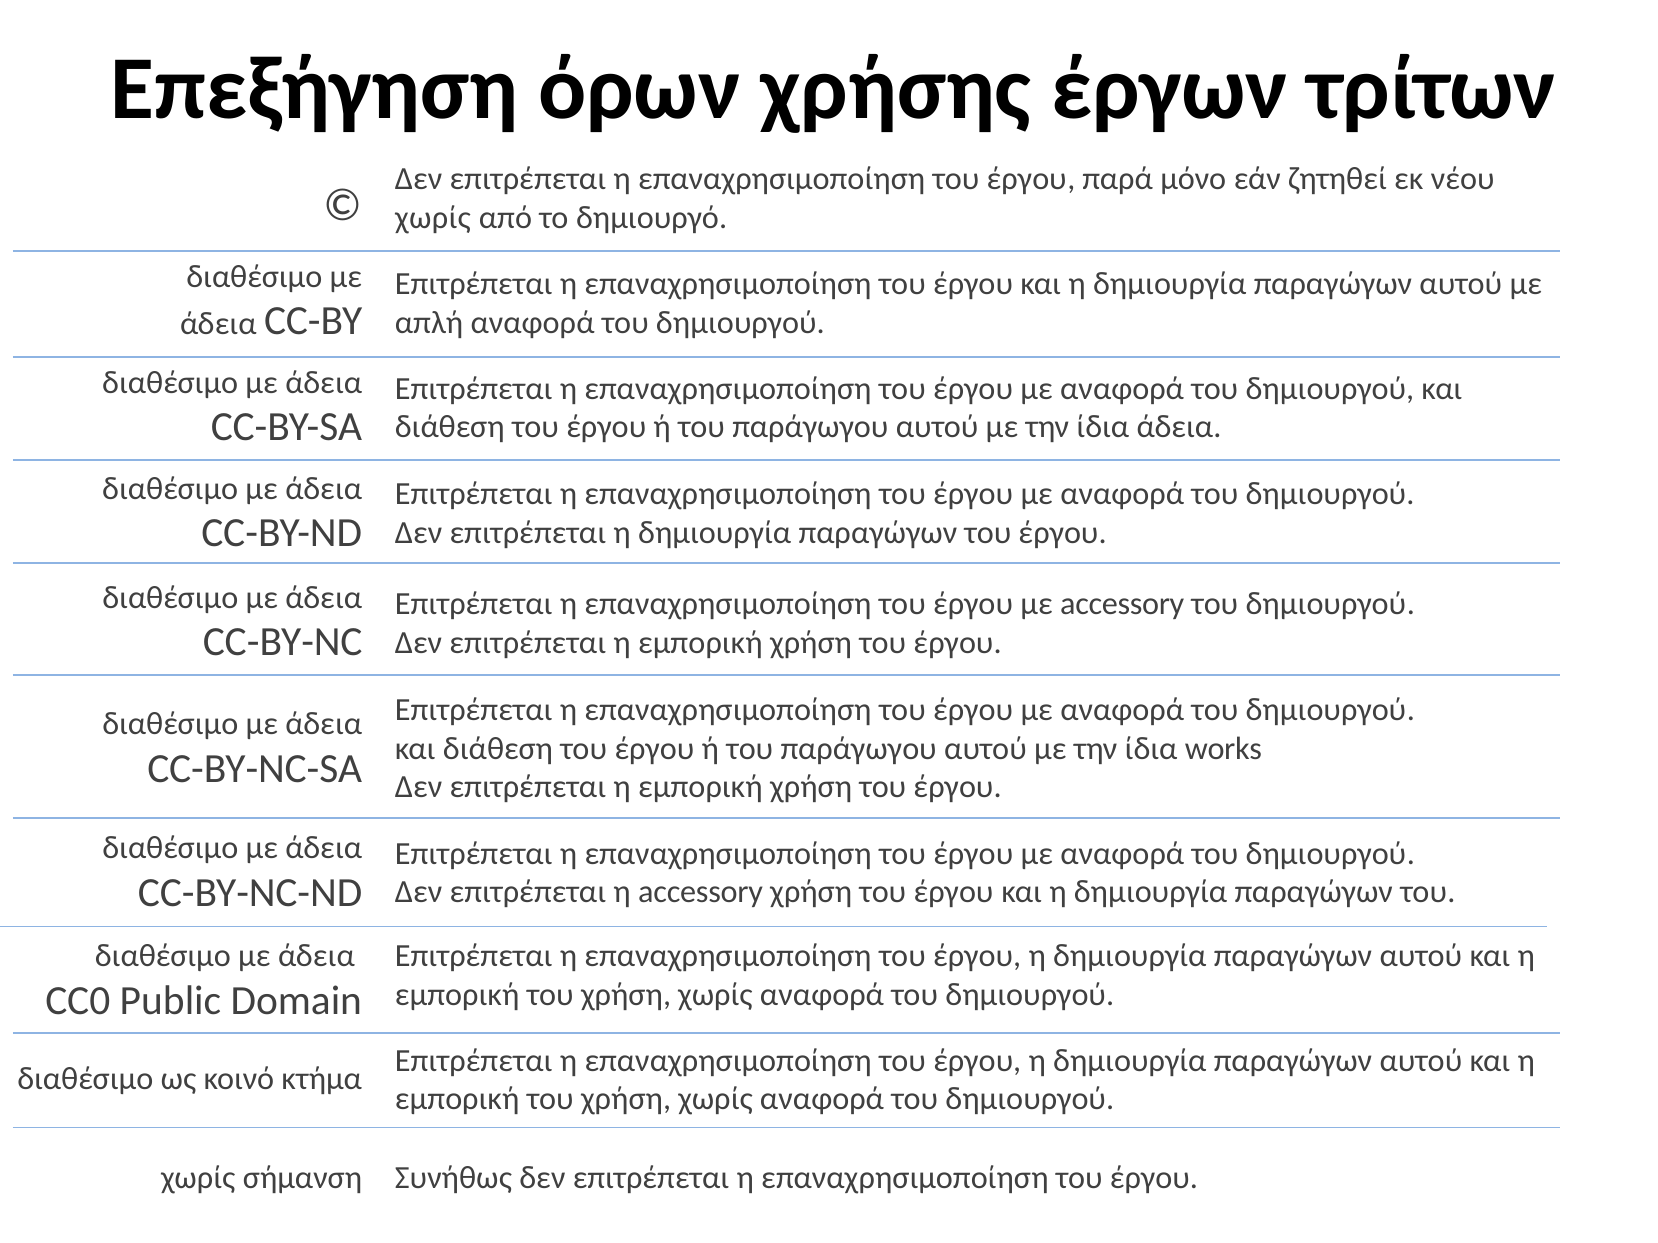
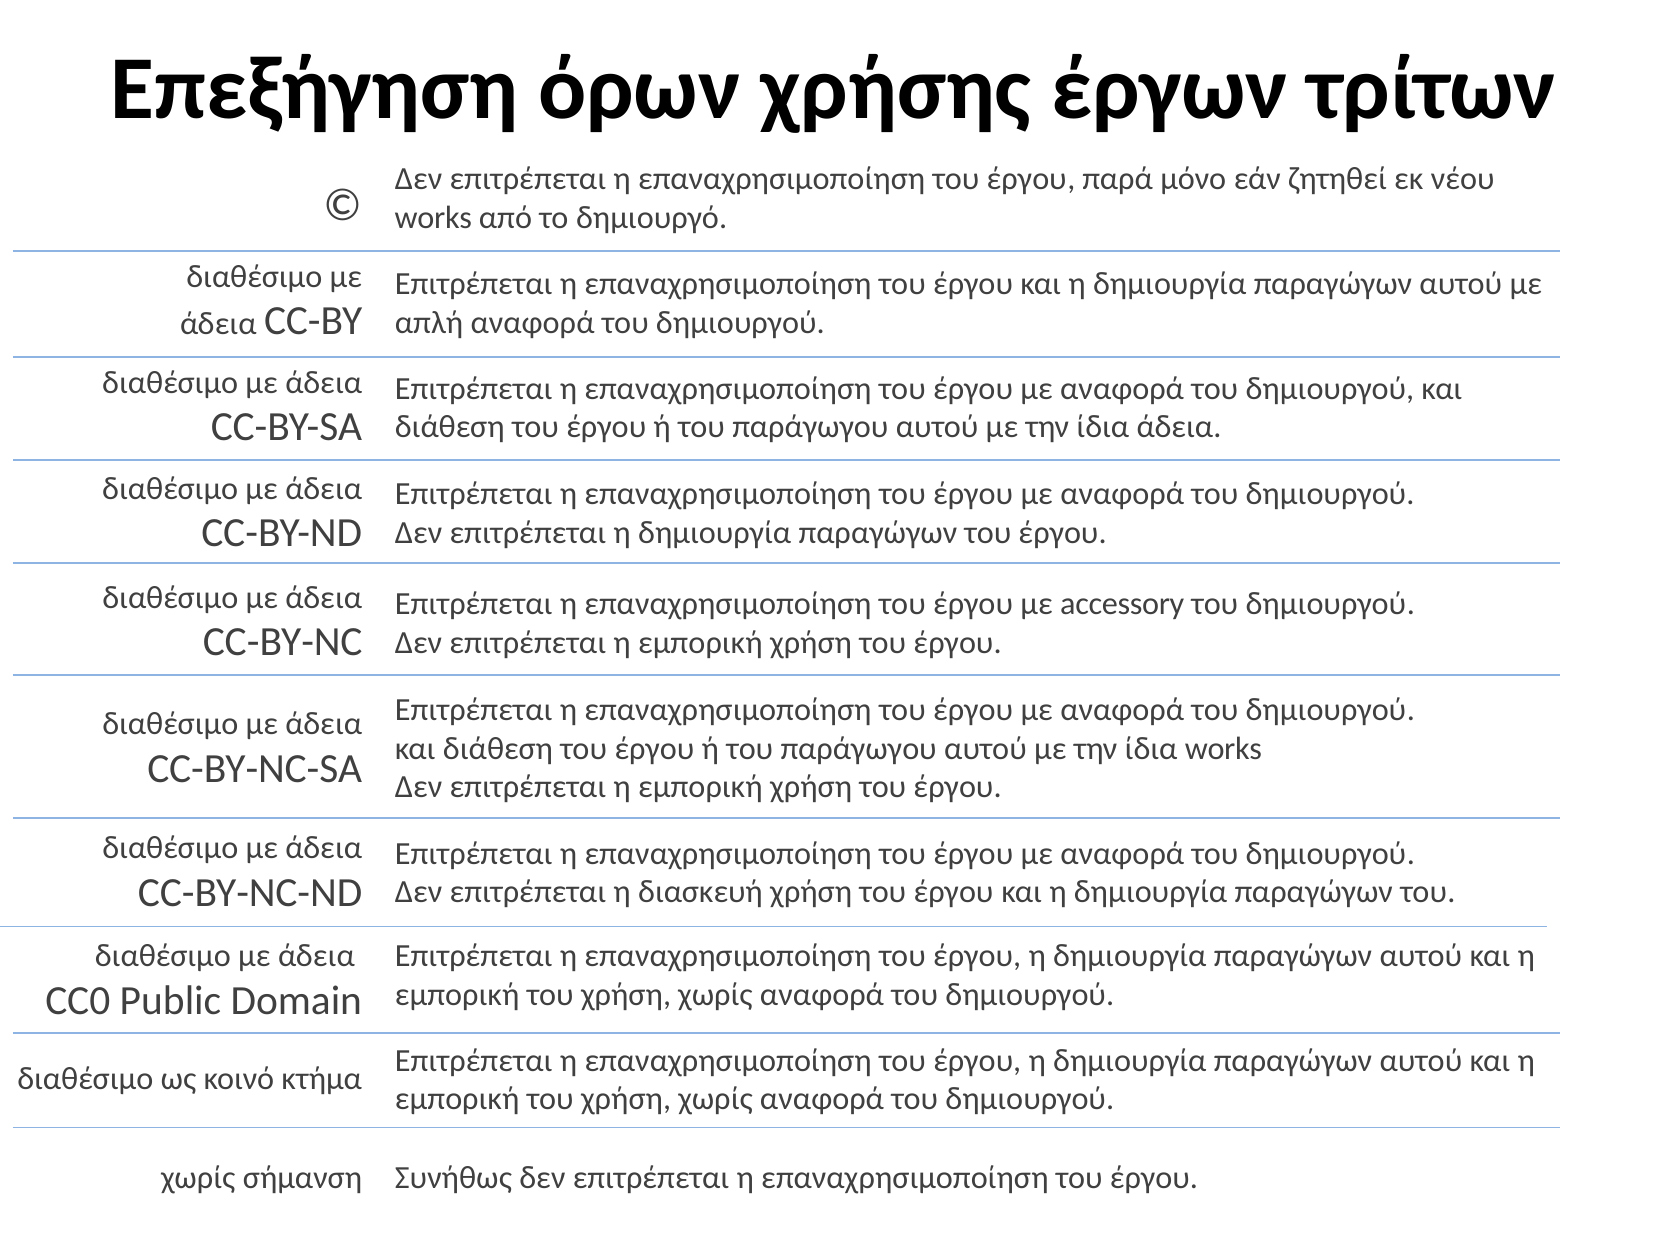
χωρίς at (433, 218): χωρίς -> works
η accessory: accessory -> διασκευή
